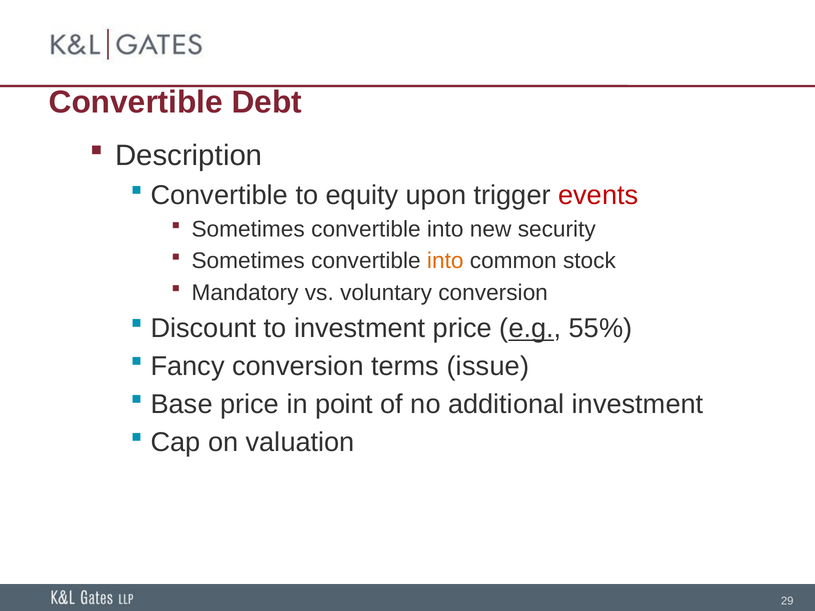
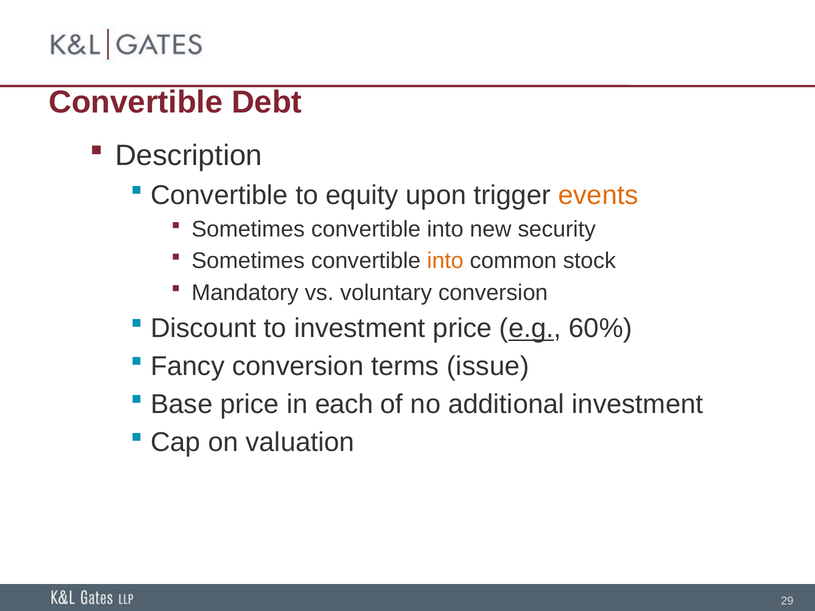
events colour: red -> orange
55%: 55% -> 60%
point: point -> each
